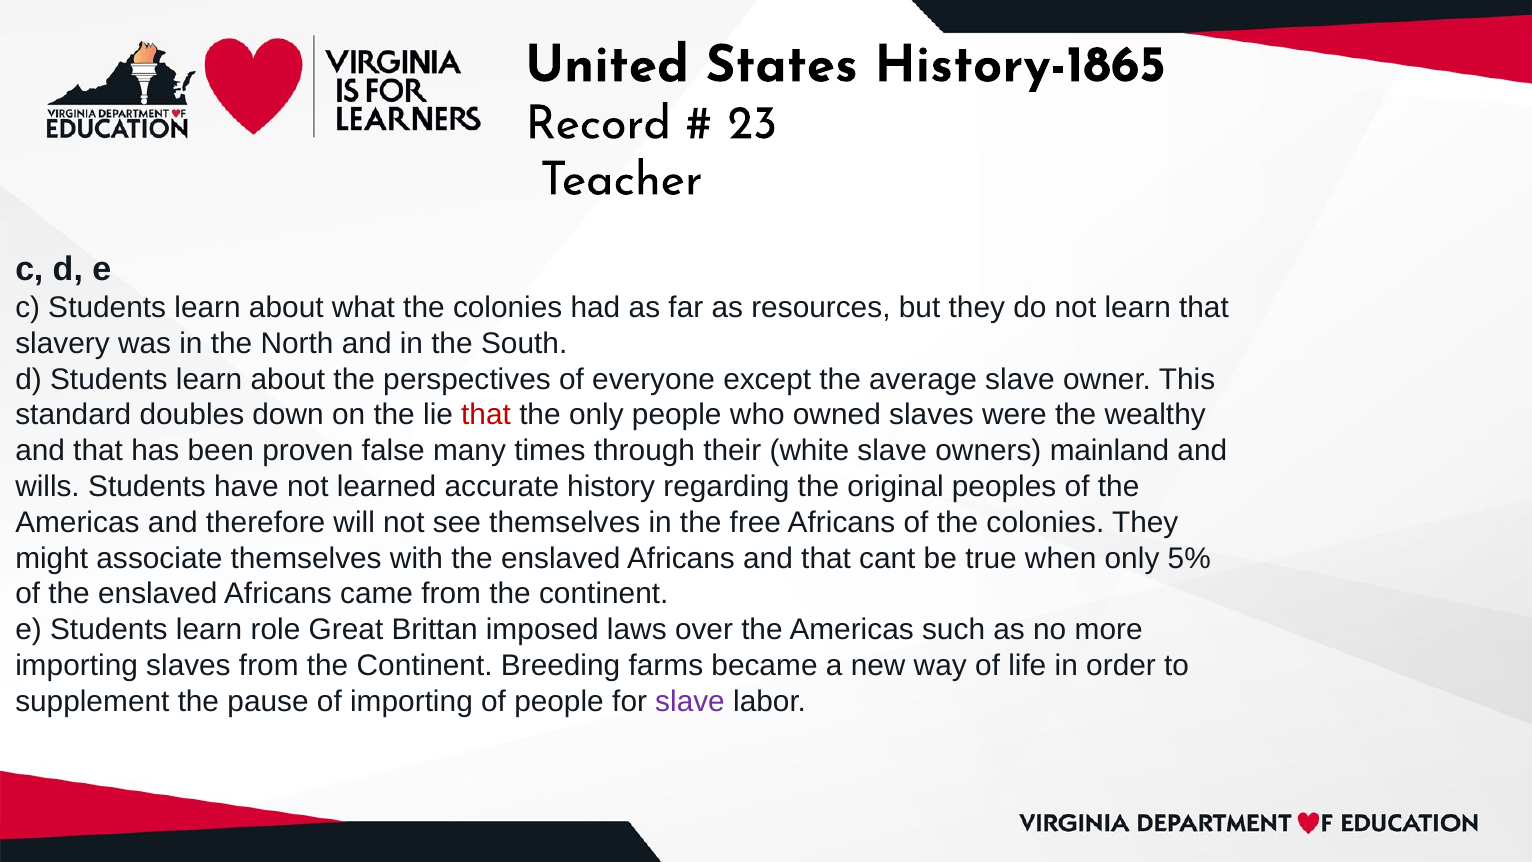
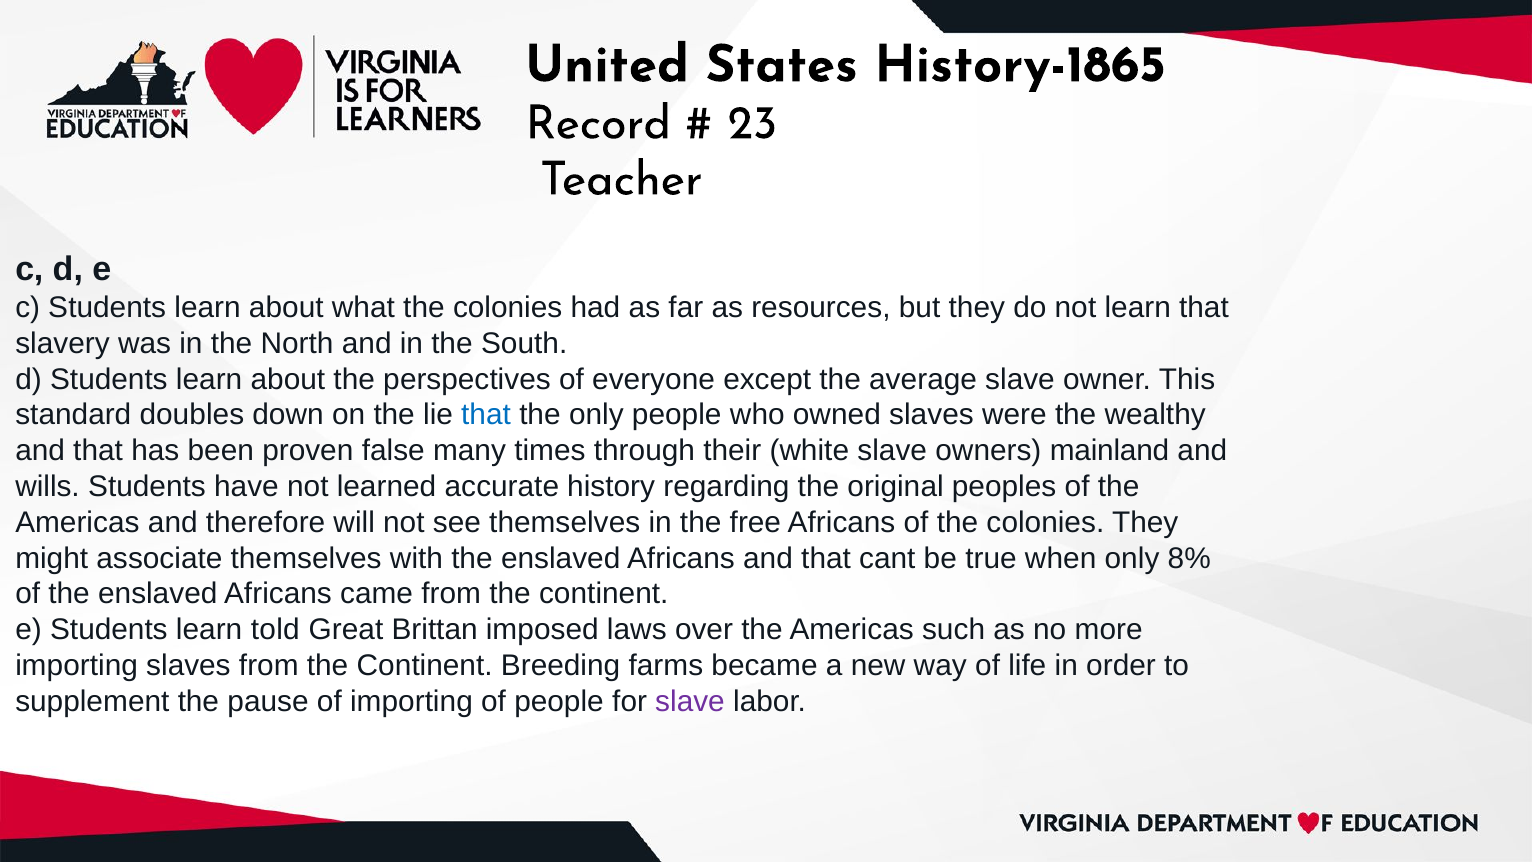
that at (486, 415) colour: red -> blue
5%: 5% -> 8%
role: role -> told
